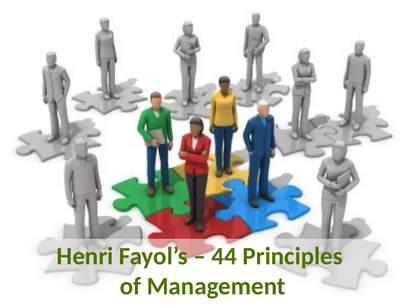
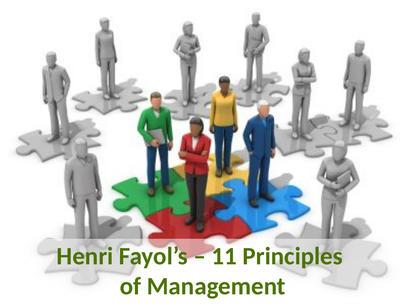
44: 44 -> 11
